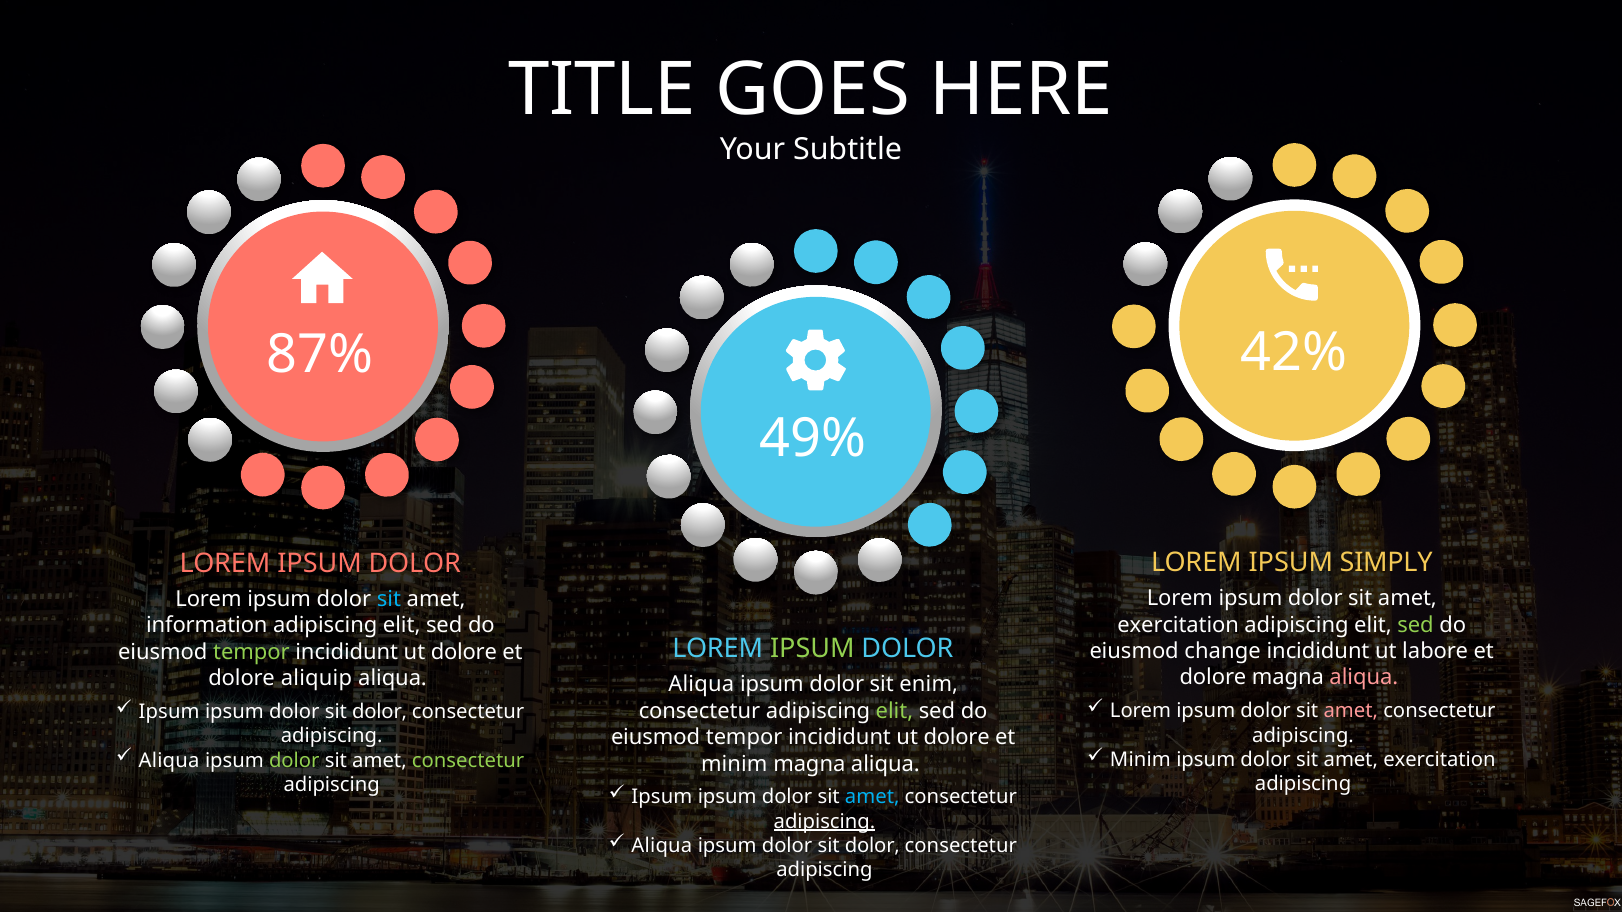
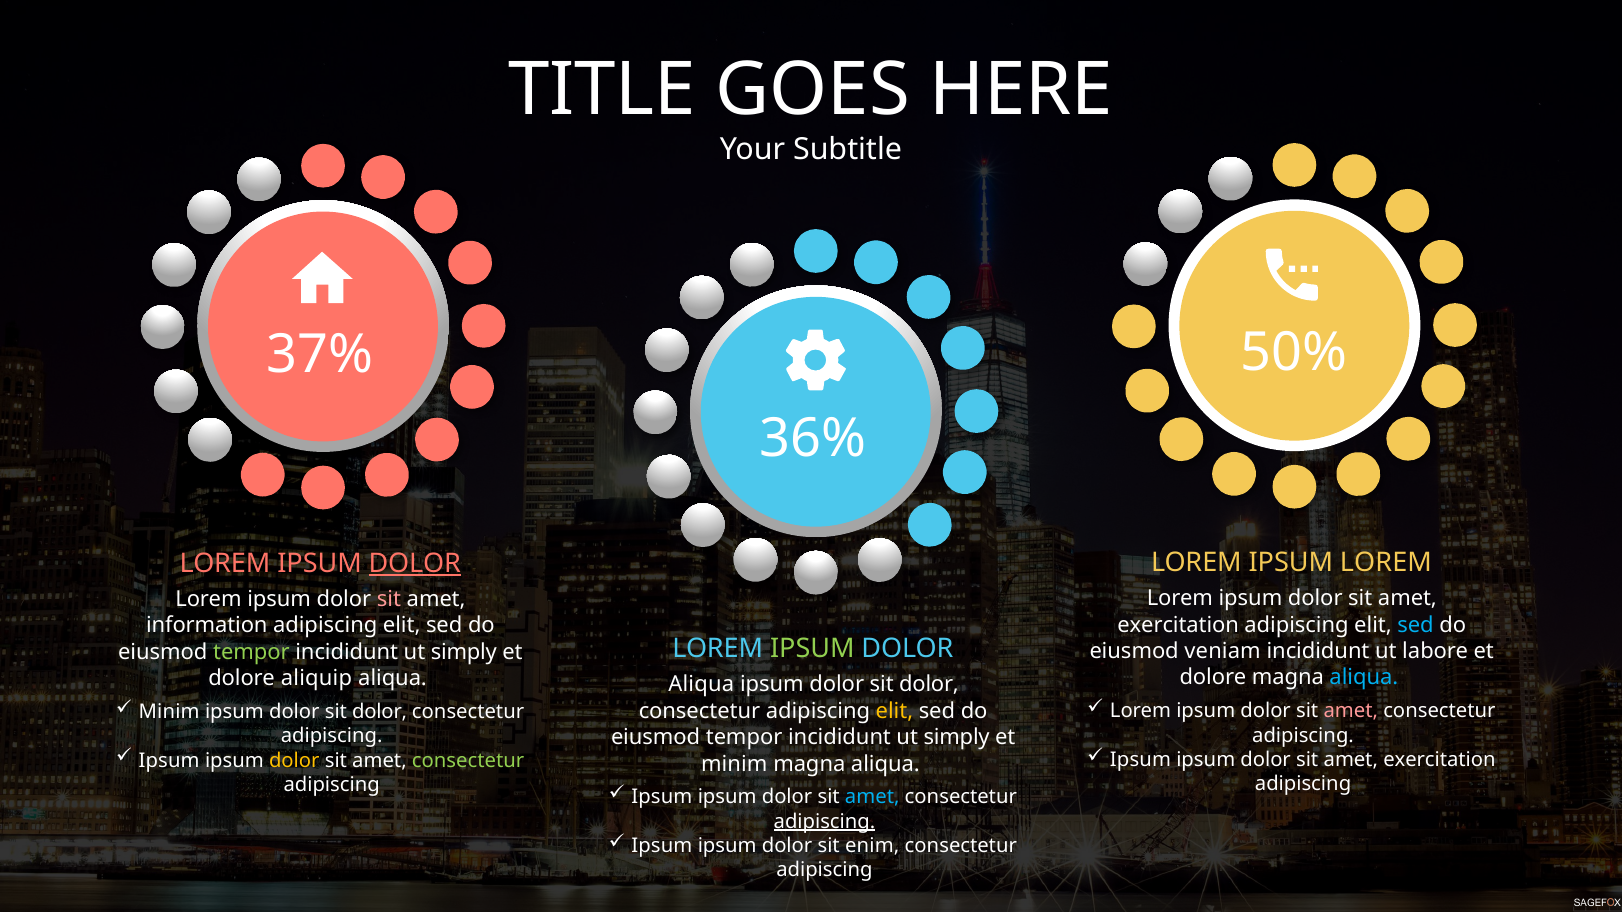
42%: 42% -> 50%
87%: 87% -> 37%
49%: 49% -> 36%
IPSUM SIMPLY: SIMPLY -> LOREM
DOLOR at (415, 563) underline: none -> present
sit at (389, 600) colour: light blue -> pink
sed at (1416, 625) colour: light green -> light blue
change: change -> veniam
dolore at (464, 652): dolore -> simply
aliqua at (1364, 678) colour: pink -> light blue
enim at (929, 685): enim -> dolor
Ipsum at (169, 712): Ipsum -> Minim
elit at (894, 711) colour: light green -> yellow
dolore at (957, 738): dolore -> simply
Minim at (1140, 760): Minim -> Ipsum
Aliqua at (169, 761): Aliqua -> Ipsum
dolor at (294, 761) colour: light green -> yellow
Aliqua at (662, 846): Aliqua -> Ipsum
dolor at (872, 846): dolor -> enim
